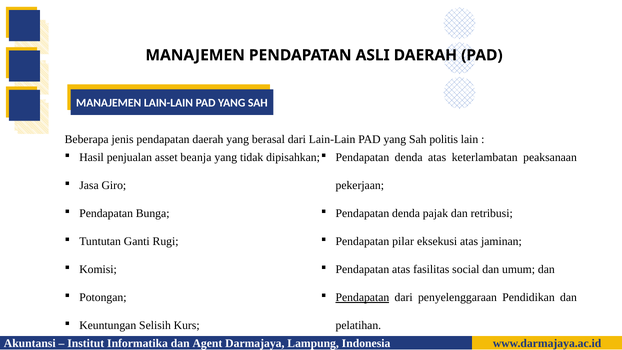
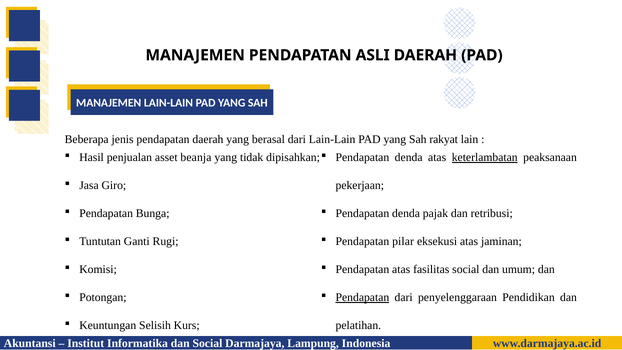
politis: politis -> rakyat
keterlambatan underline: none -> present
dan Agent: Agent -> Social
